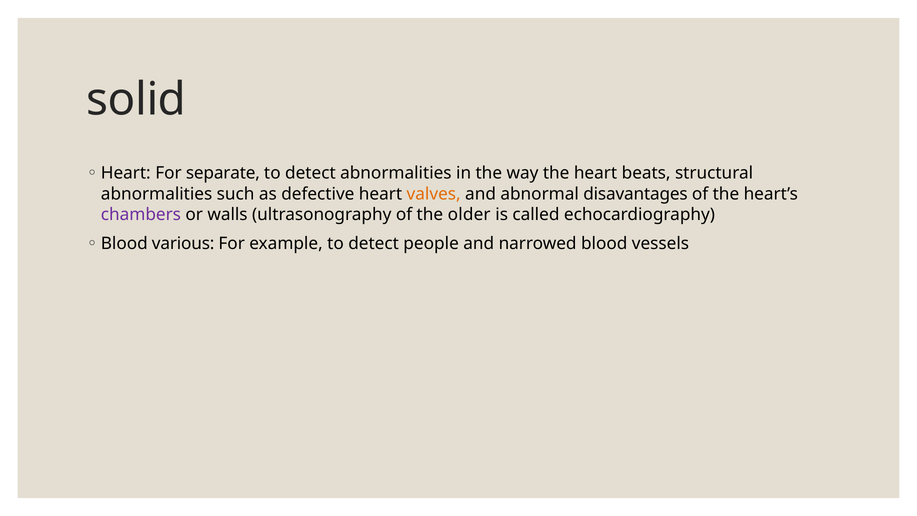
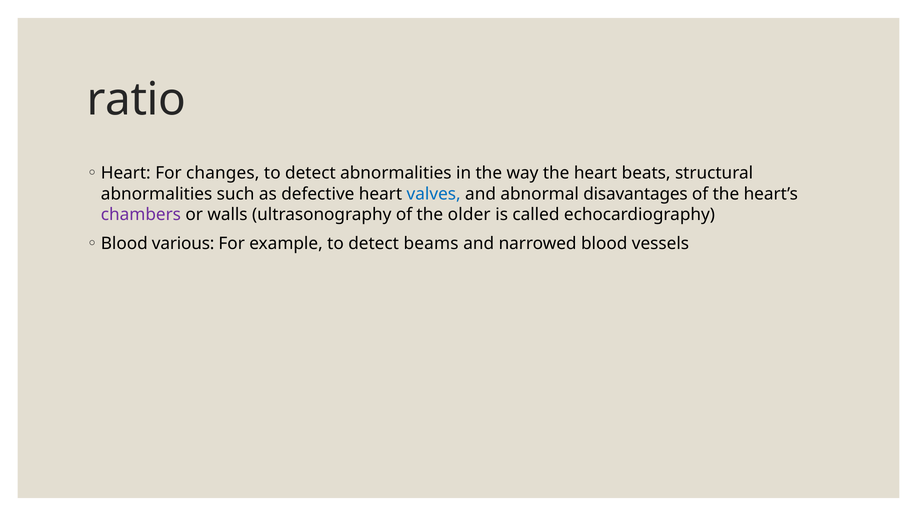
solid: solid -> ratio
separate: separate -> changes
valves colour: orange -> blue
people: people -> beams
